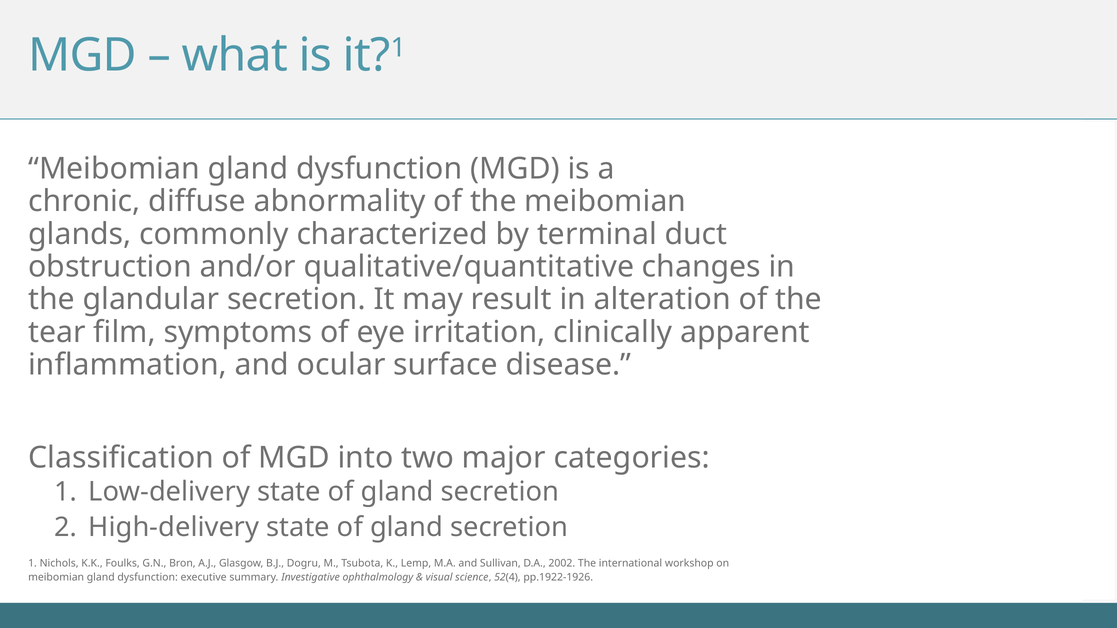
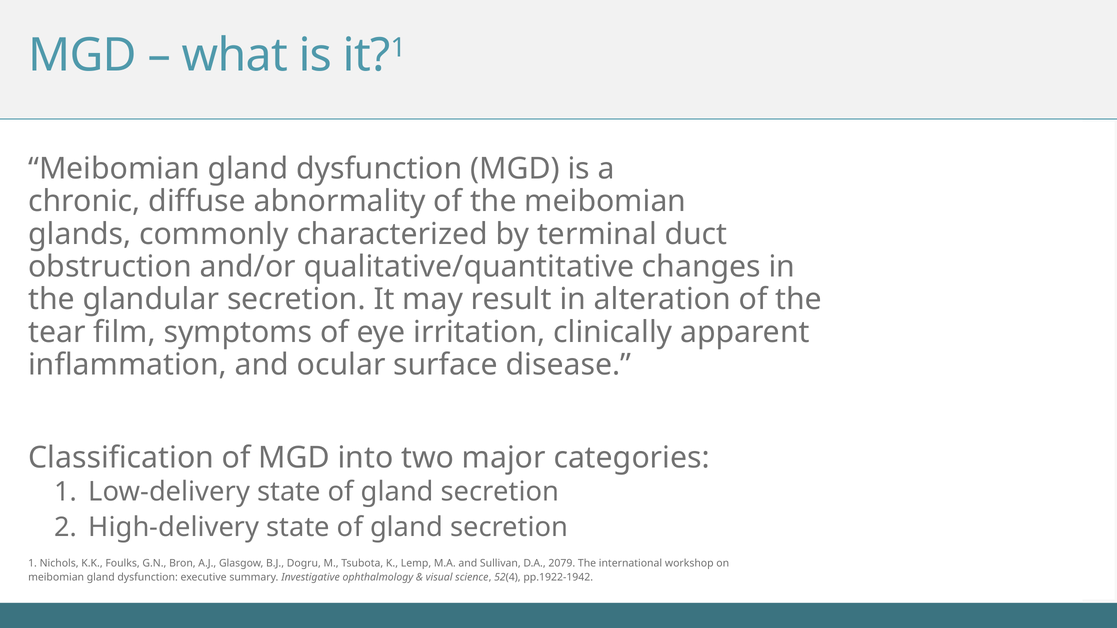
2002: 2002 -> 2079
pp.1922-1926: pp.1922-1926 -> pp.1922-1942
